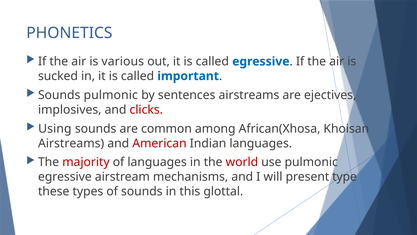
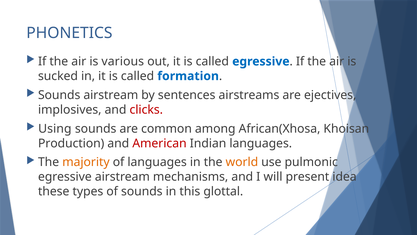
important: important -> formation
Sounds pulmonic: pulmonic -> airstream
Airstreams at (71, 143): Airstreams -> Production
majority colour: red -> orange
world colour: red -> orange
type: type -> idea
